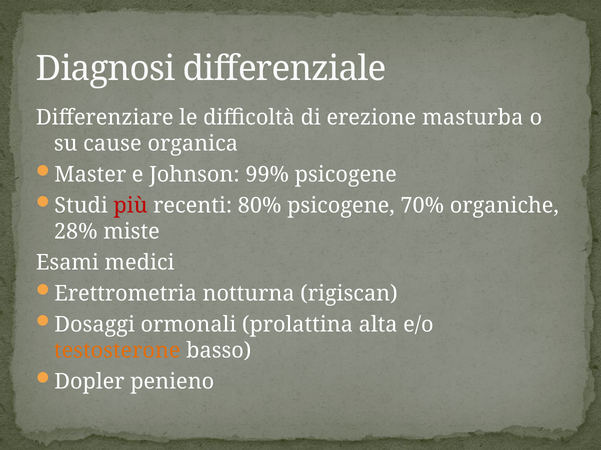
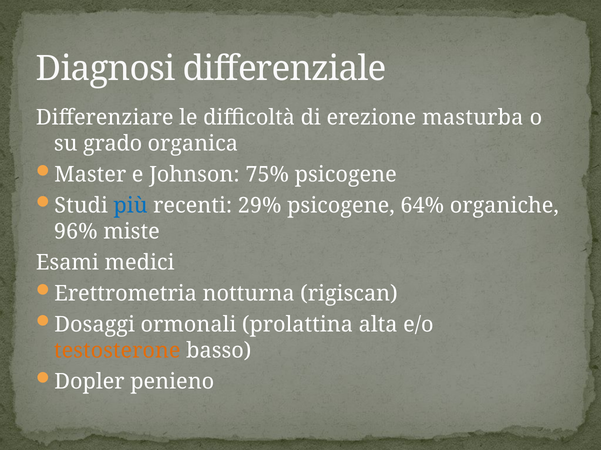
cause: cause -> grado
99%: 99% -> 75%
più colour: red -> blue
80%: 80% -> 29%
70%: 70% -> 64%
28%: 28% -> 96%
